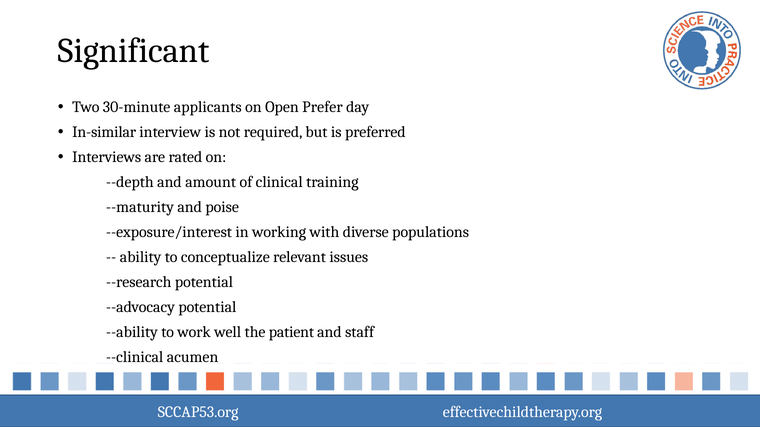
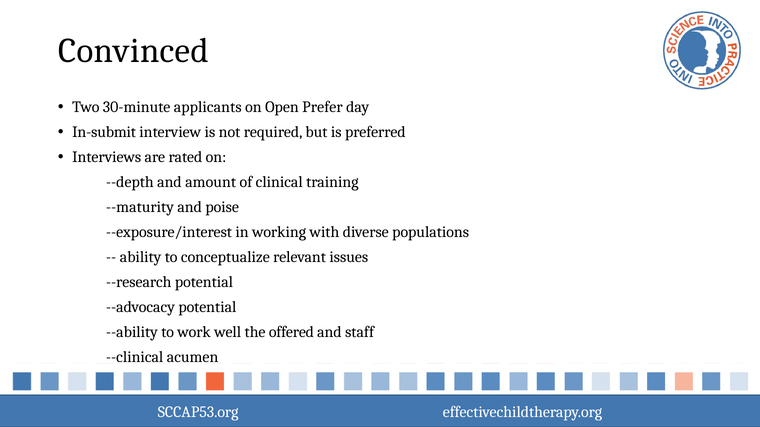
Significant: Significant -> Convinced
In-similar: In-similar -> In-submit
patient: patient -> offered
